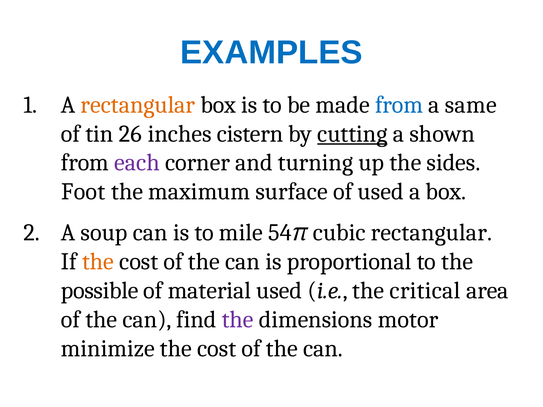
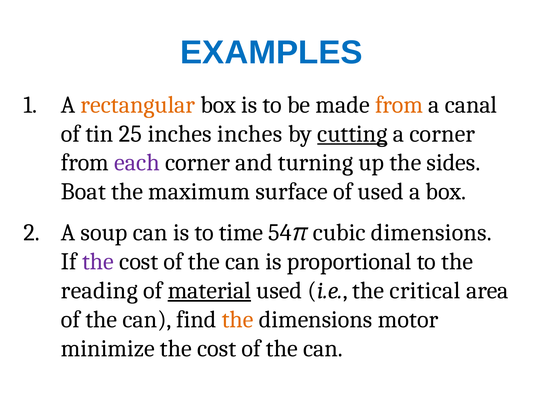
from at (399, 105) colour: blue -> orange
same: same -> canal
26: 26 -> 25
inches cistern: cistern -> inches
a shown: shown -> corner
Foot: Foot -> Boat
mile: mile -> time
cubic rectangular: rectangular -> dimensions
the at (98, 262) colour: orange -> purple
possible: possible -> reading
material underline: none -> present
the at (238, 320) colour: purple -> orange
